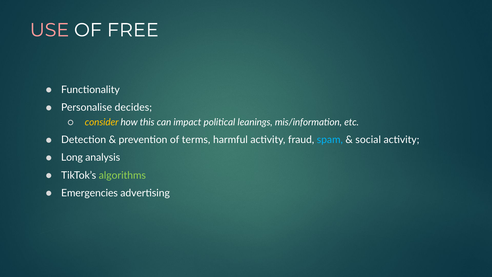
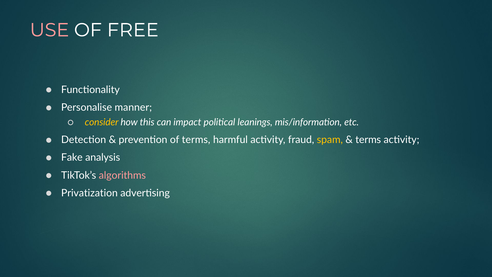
decides: decides -> manner
spam colour: light blue -> yellow
social at (368, 140): social -> terms
Long: Long -> Fake
algorithms colour: light green -> pink
Emergencies: Emergencies -> Privatization
